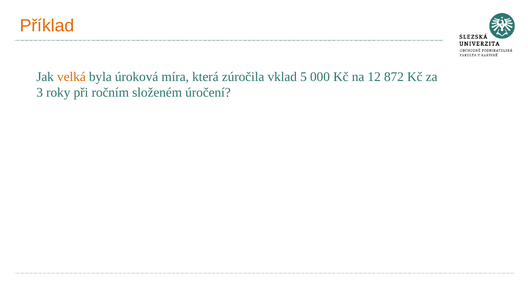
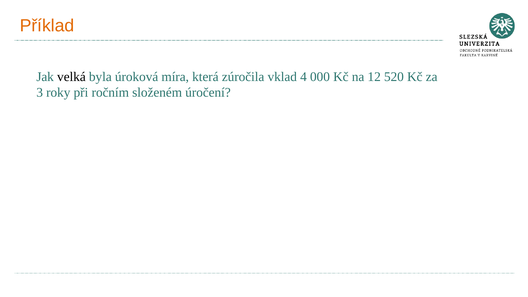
velká colour: orange -> black
5: 5 -> 4
872: 872 -> 520
